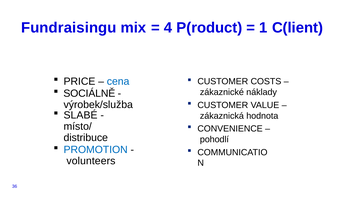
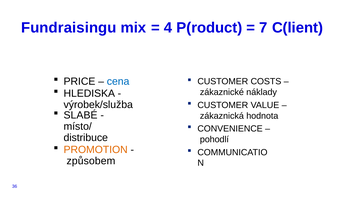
1: 1 -> 7
SOCIÁLNĚ: SOCIÁLNĚ -> HLEDISKA
PROMOTION colour: blue -> orange
volunteers: volunteers -> způsobem
